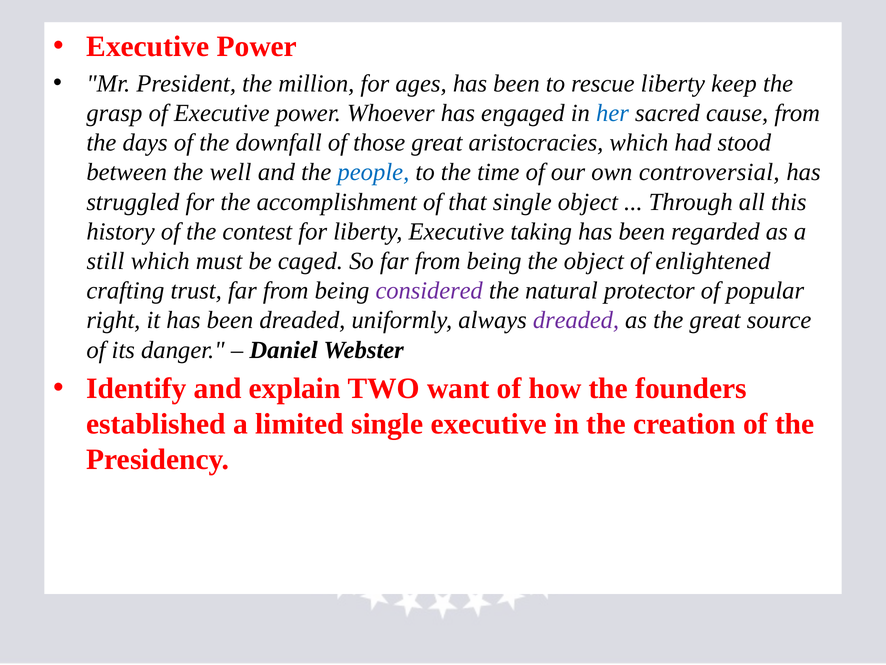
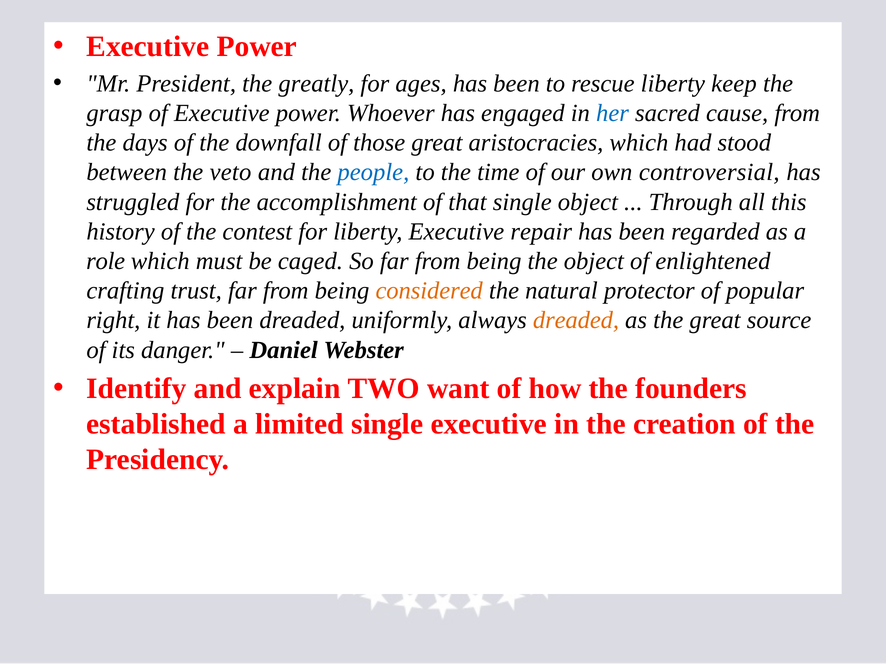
million: million -> greatly
well: well -> veto
taking: taking -> repair
still: still -> role
considered colour: purple -> orange
dreaded at (576, 320) colour: purple -> orange
